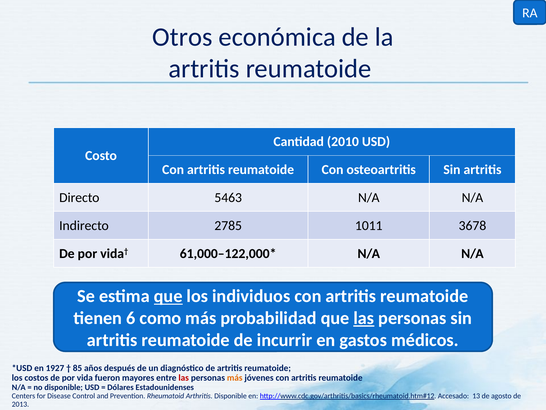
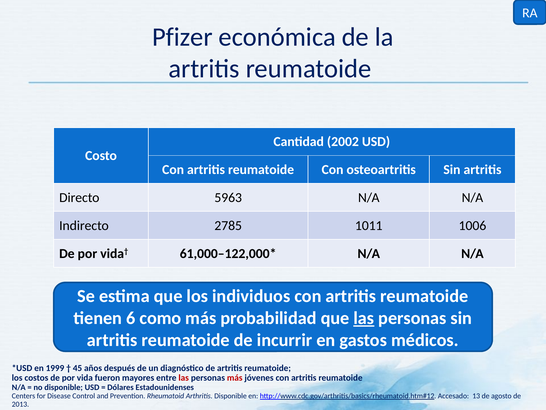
Otros: Otros -> Pfizer
2010: 2010 -> 2002
5463: 5463 -> 5963
3678: 3678 -> 1006
que at (168, 296) underline: present -> none
1927: 1927 -> 1999
85: 85 -> 45
más at (235, 378) colour: orange -> red
